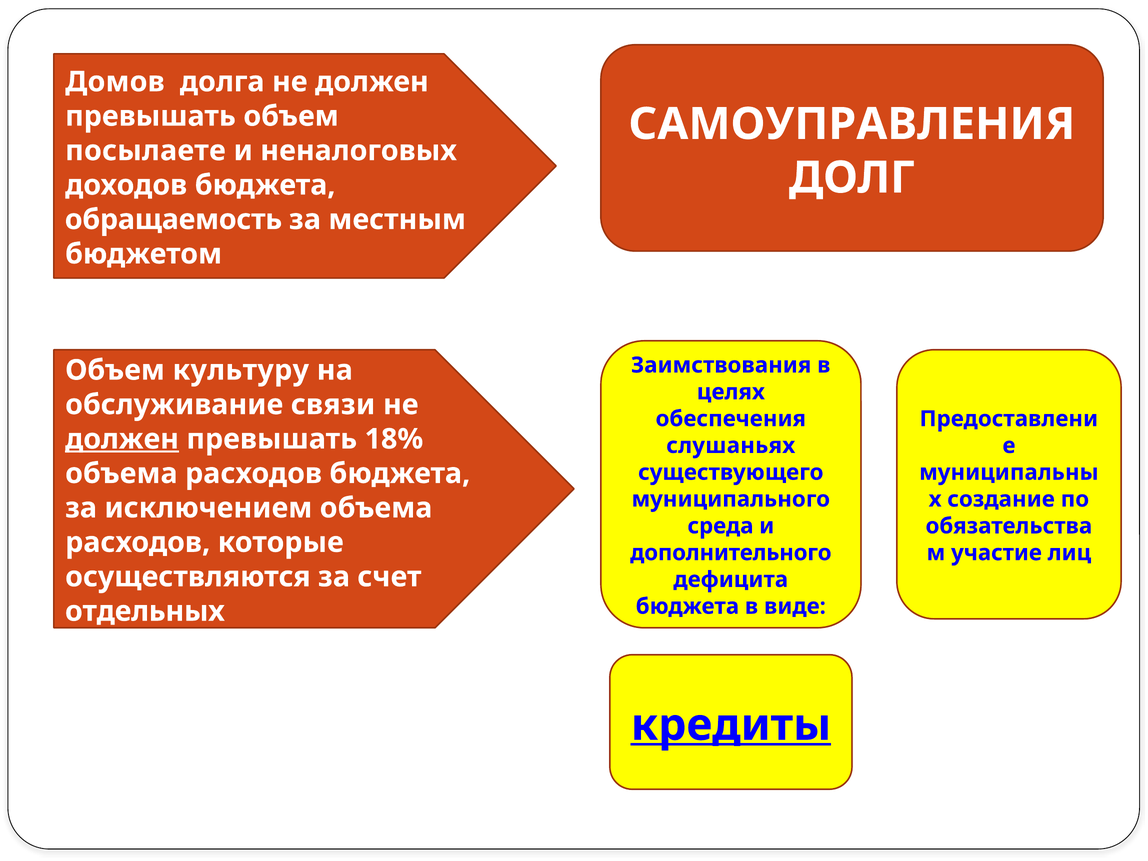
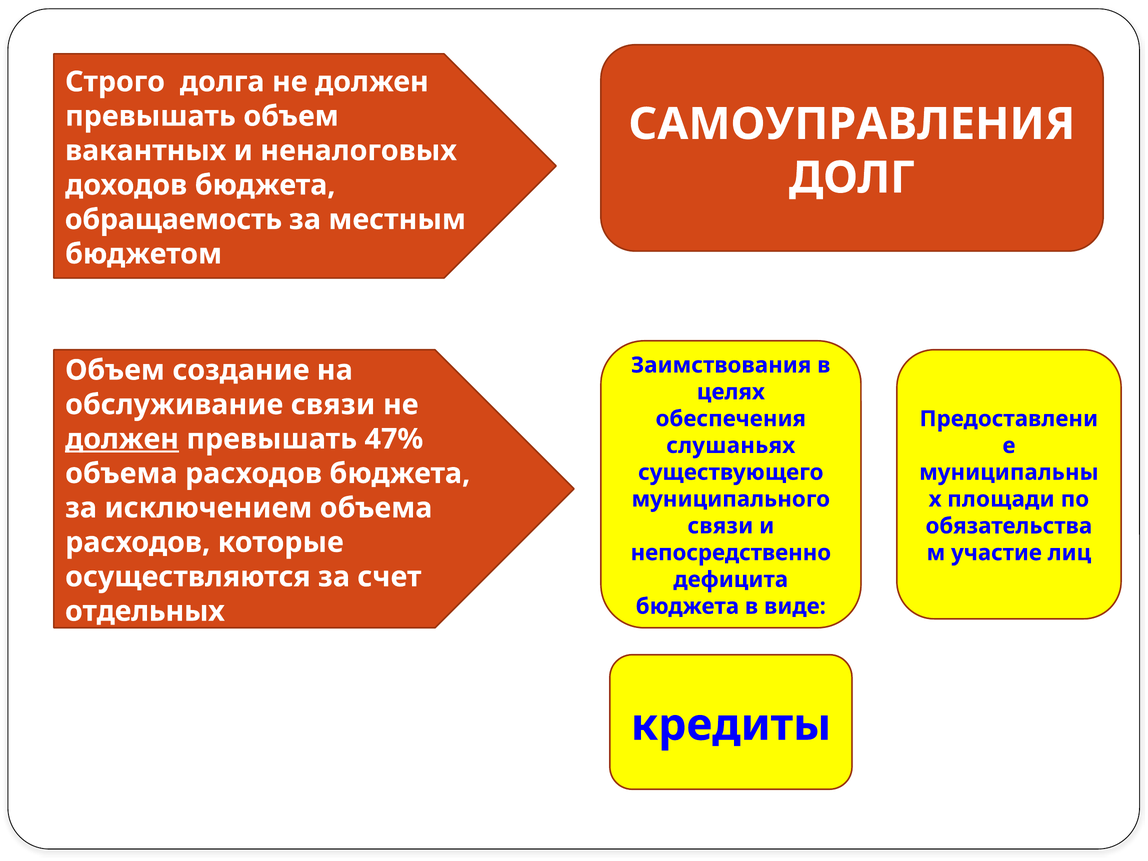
Домов: Домов -> Строго
посылаете: посылаете -> вакантных
культуру: культуру -> создание
18%: 18% -> 47%
создание: создание -> площади
среда at (720, 526): среда -> связи
дополнительного: дополнительного -> непосредственно
кредиты underline: present -> none
